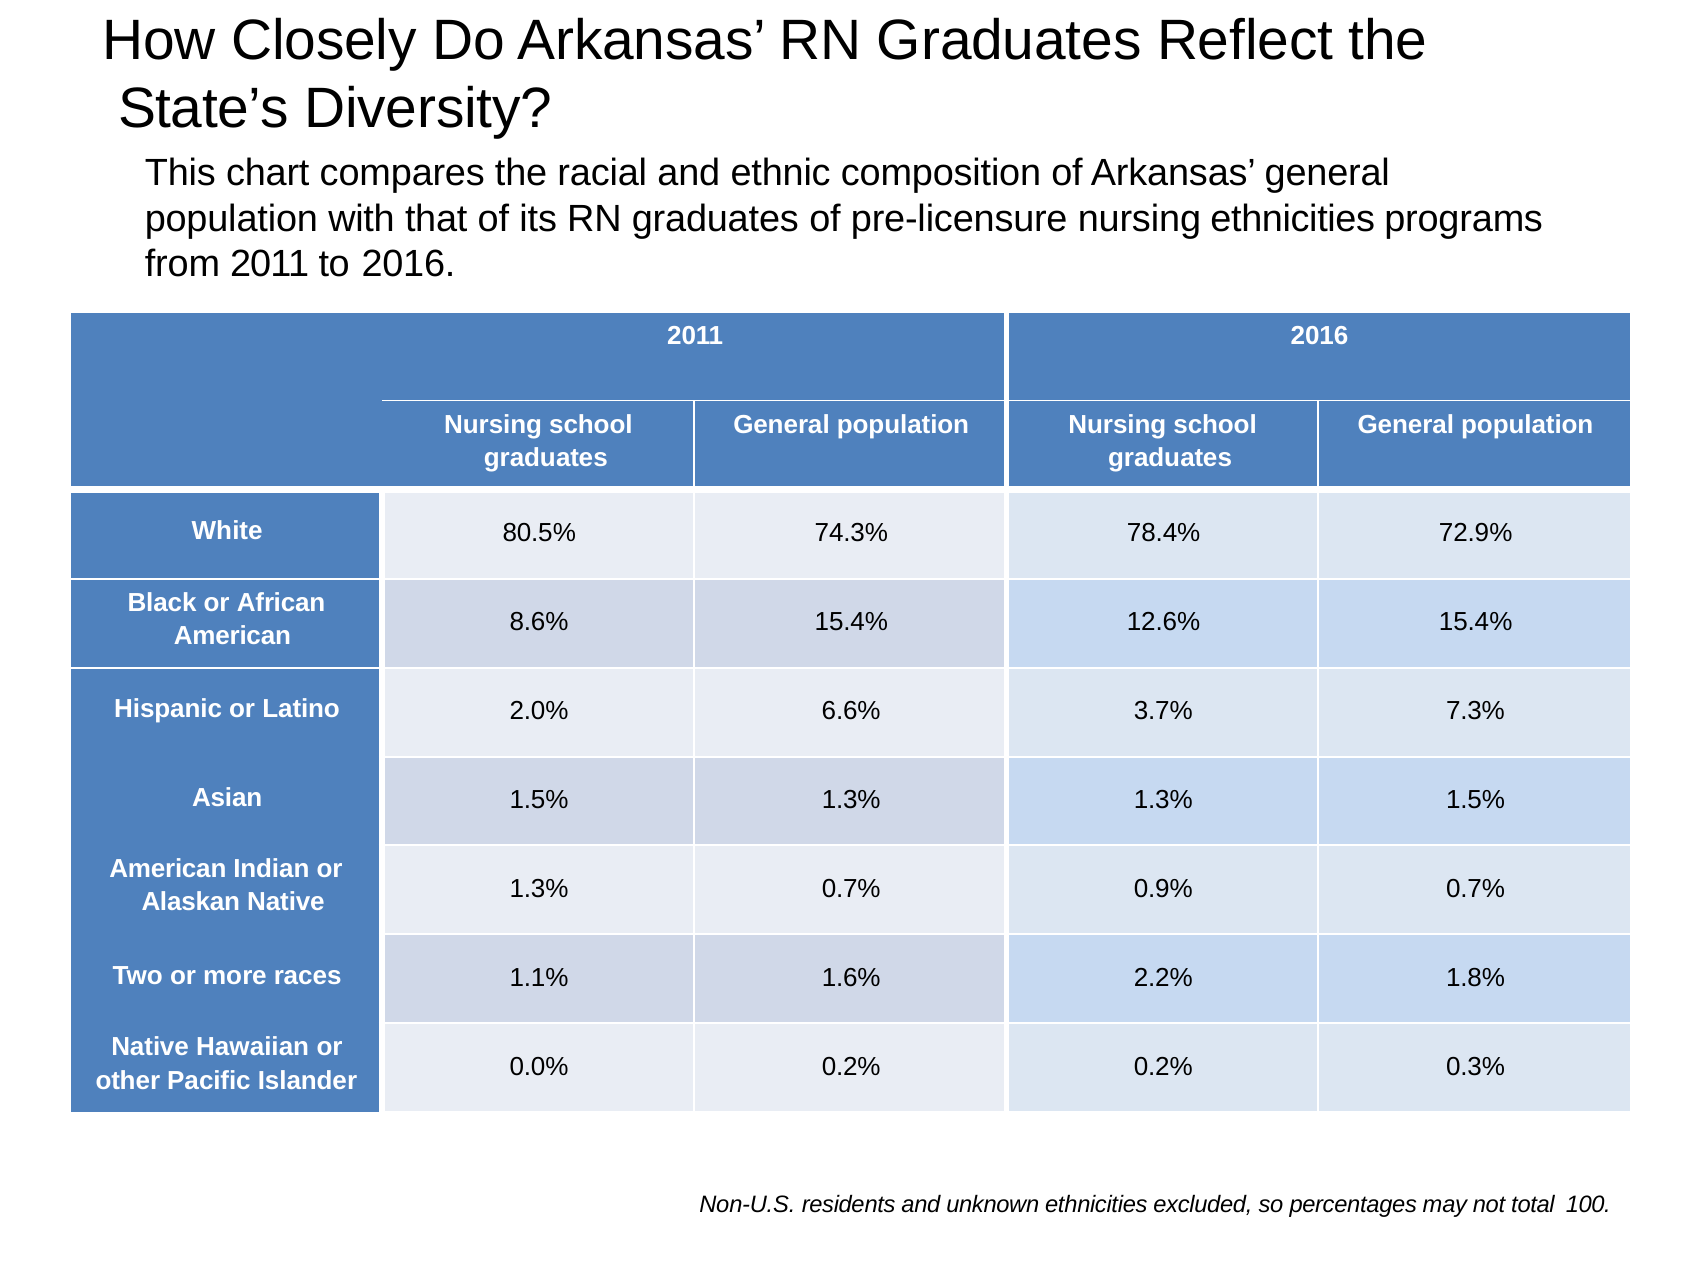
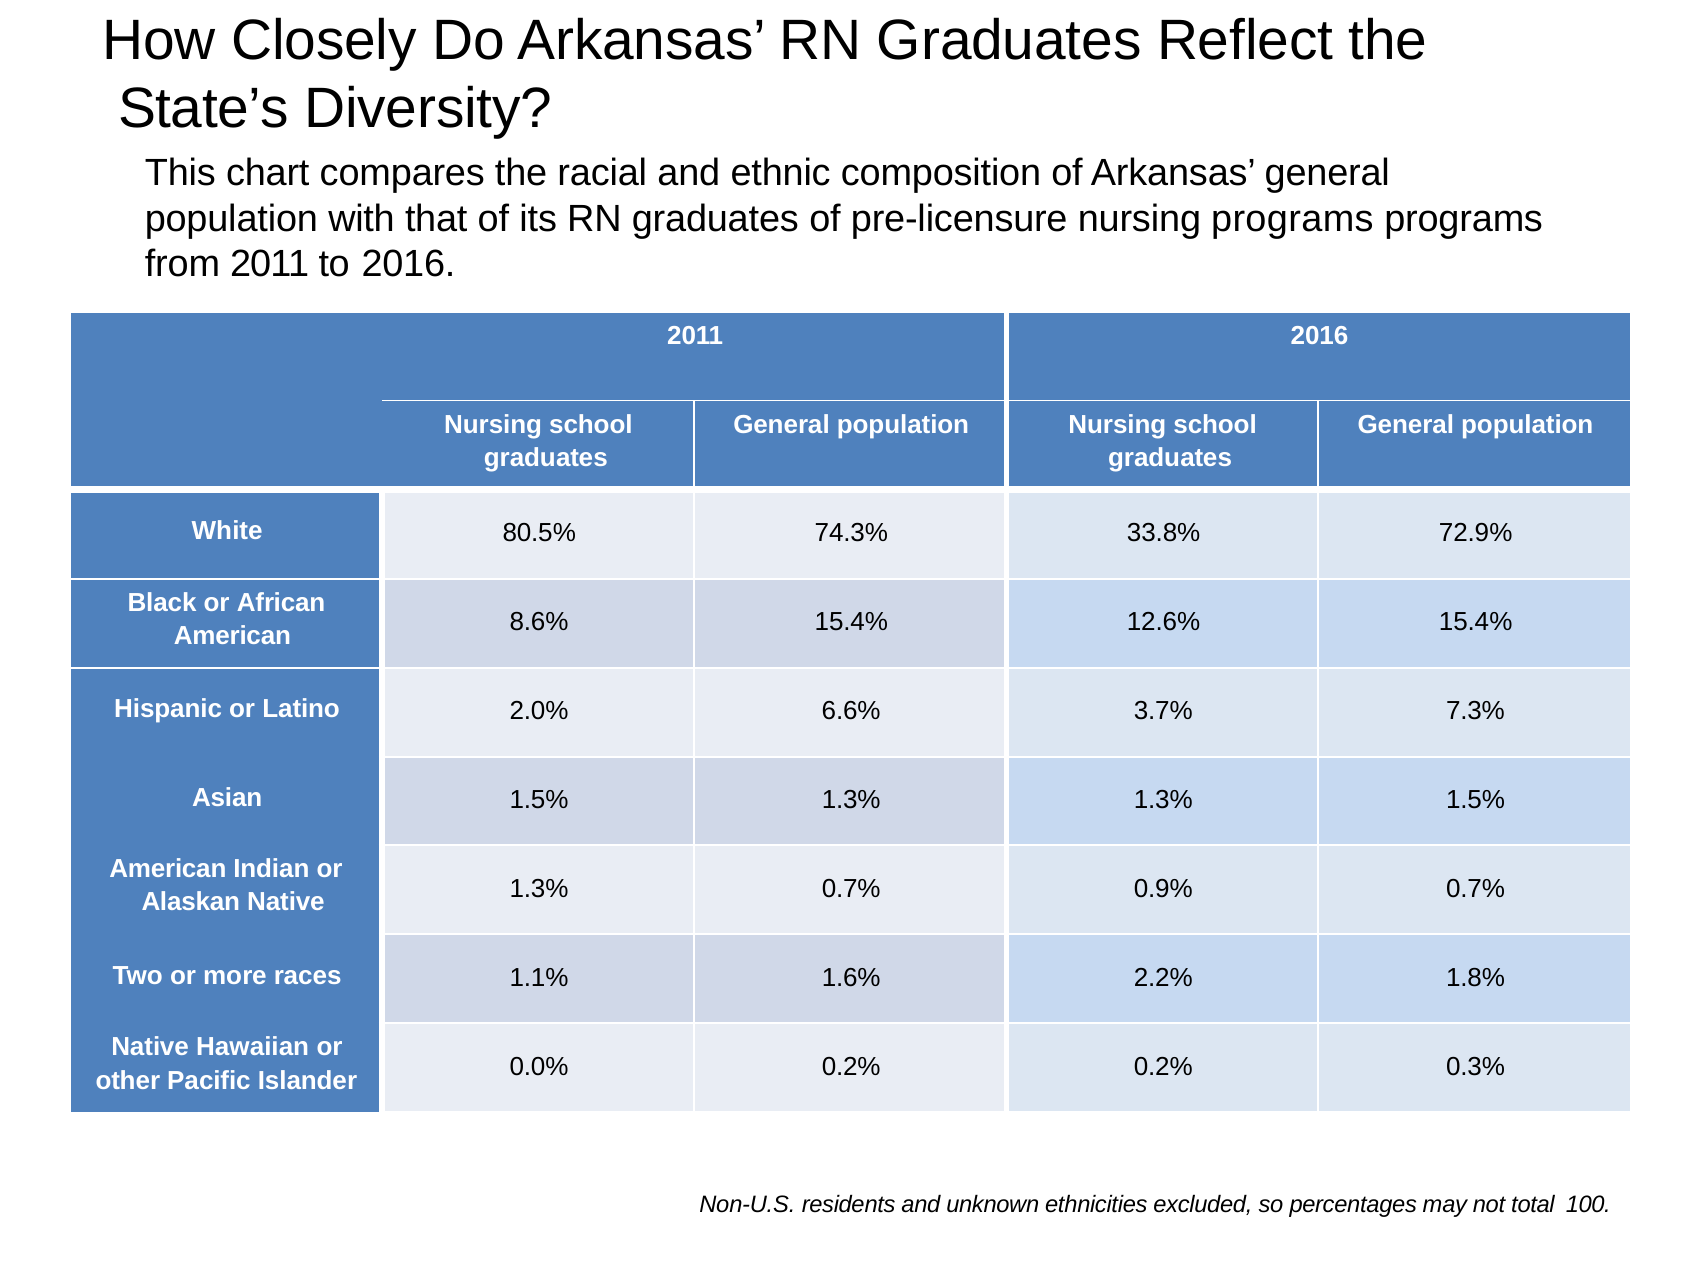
nursing ethnicities: ethnicities -> programs
78.4%: 78.4% -> 33.8%
